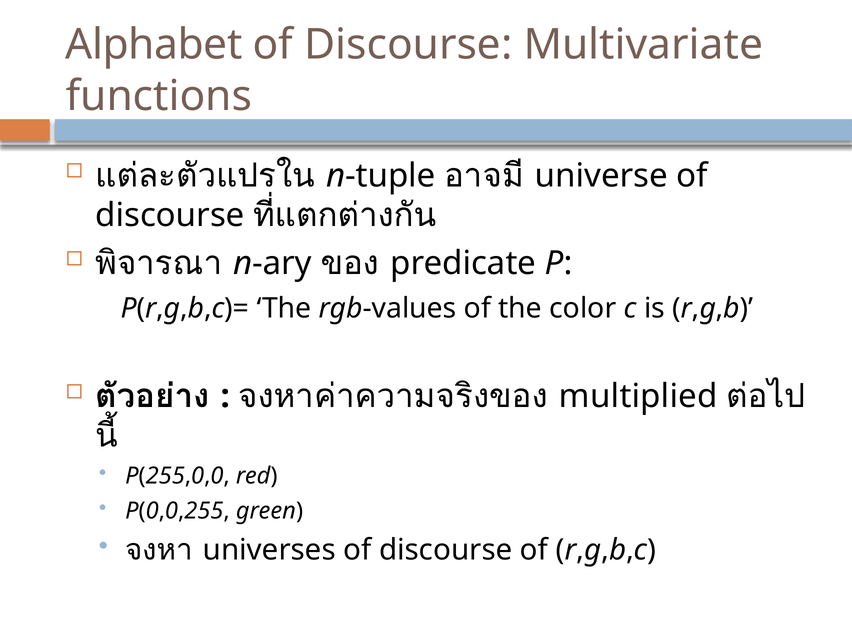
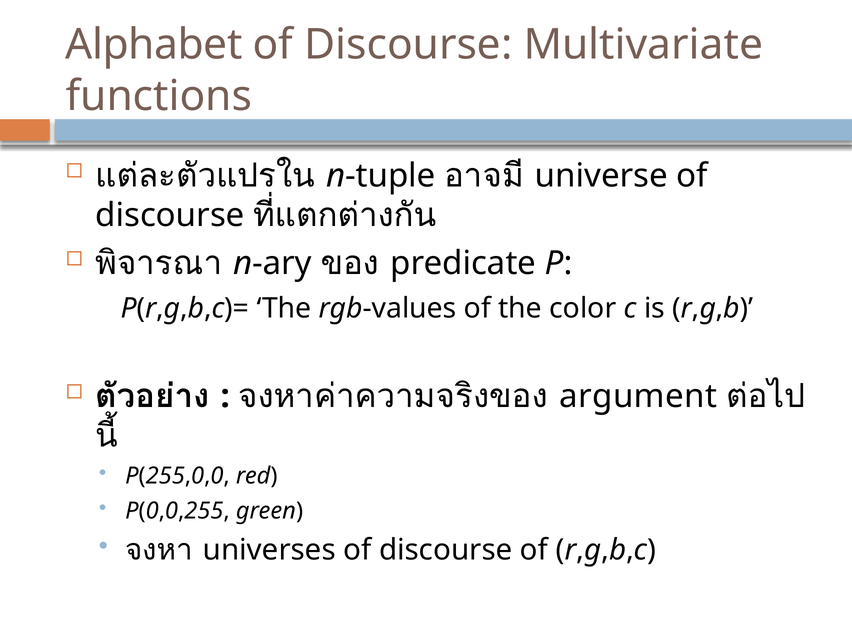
multiplied: multiplied -> argument
